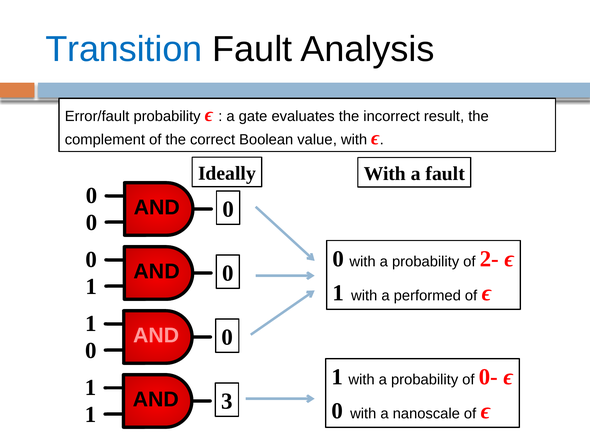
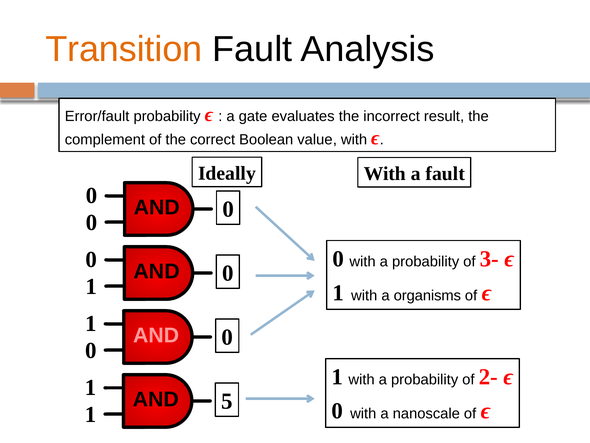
Transition colour: blue -> orange
2-: 2- -> 3-
performed: performed -> organisms
0-: 0- -> 2-
3: 3 -> 5
